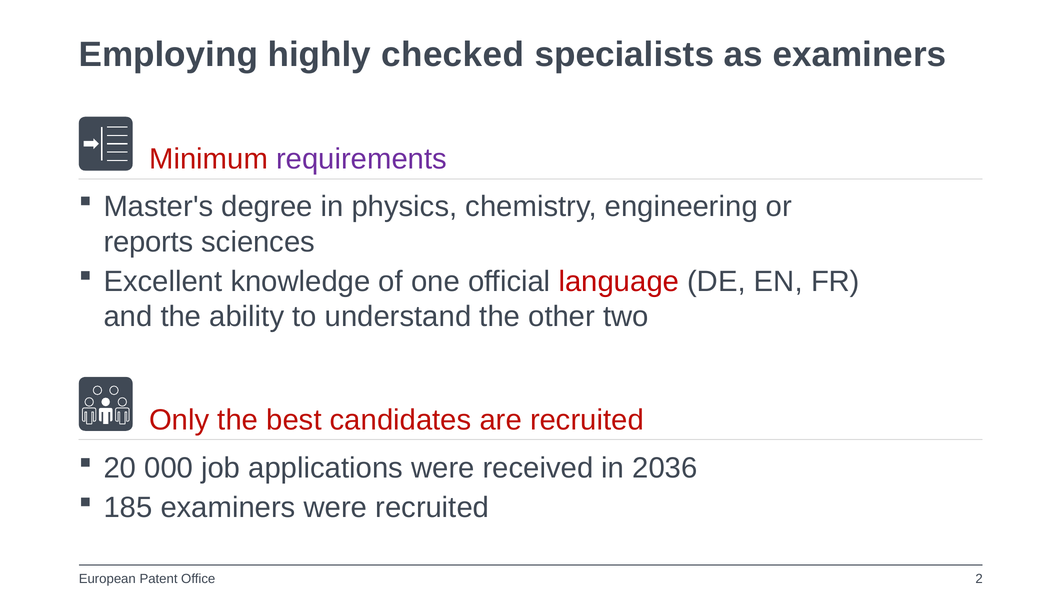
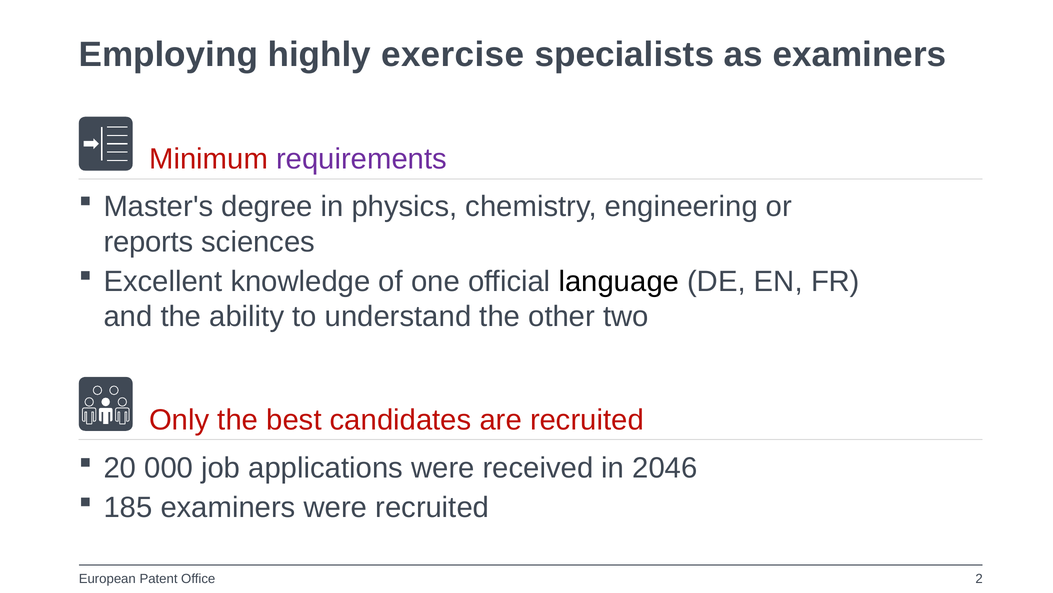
checked: checked -> exercise
language colour: red -> black
2036: 2036 -> 2046
